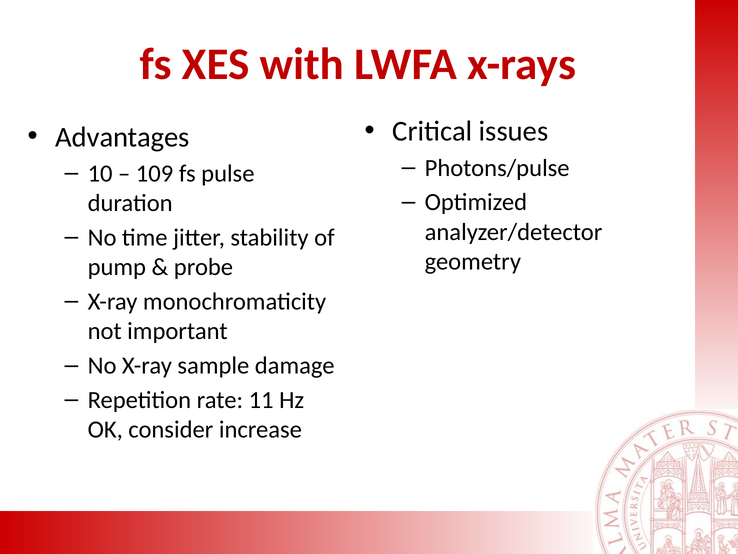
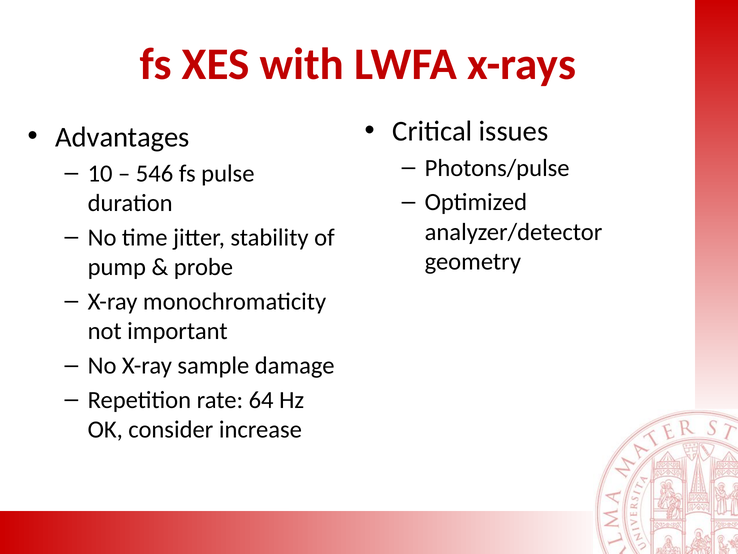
109: 109 -> 546
11: 11 -> 64
